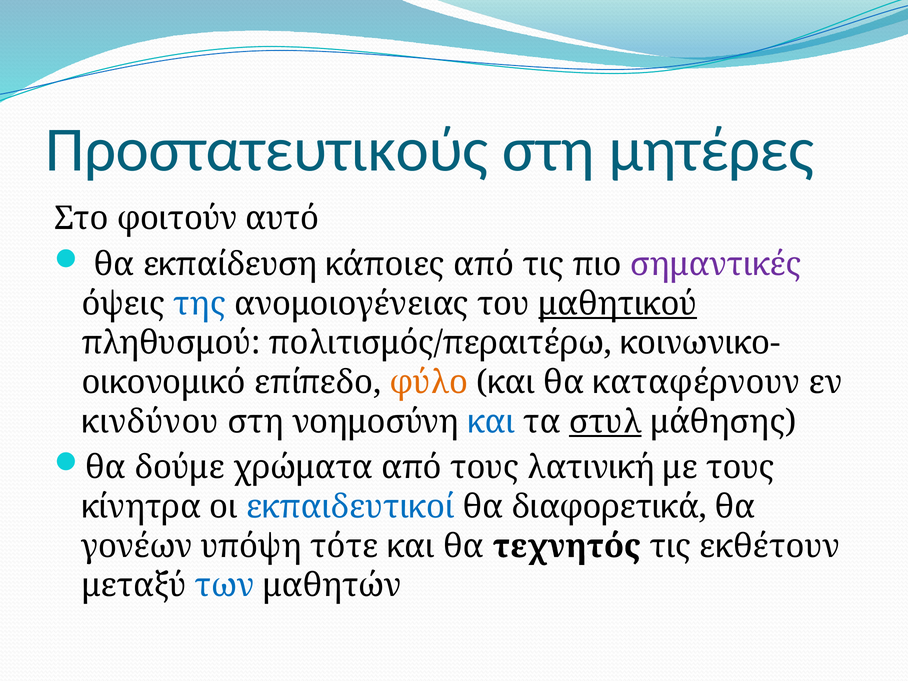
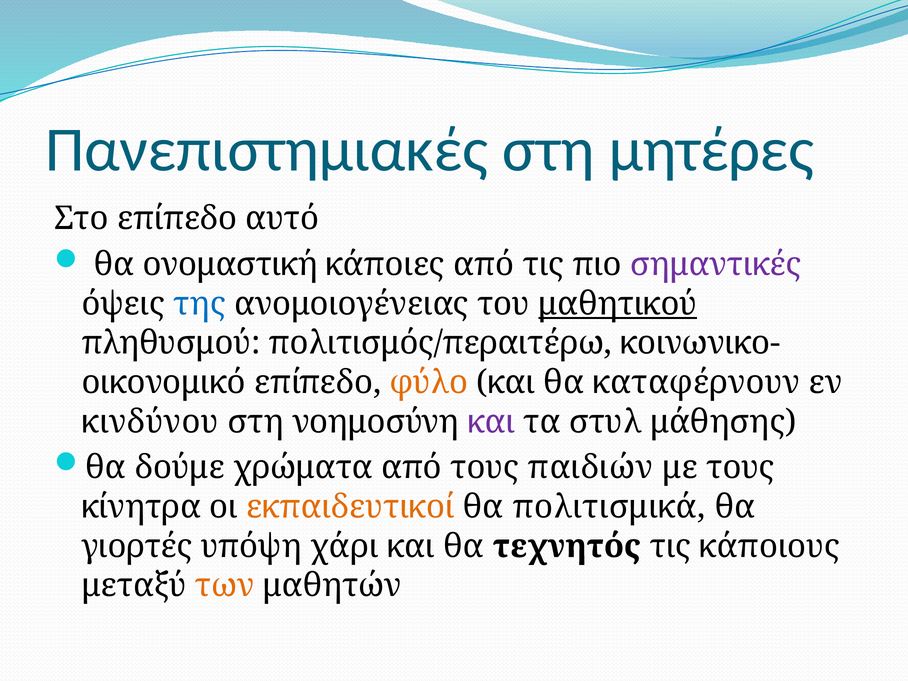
Προστατευτικούς: Προστατευτικούς -> Πανεπιστημιακές
Στο φοιτούν: φοιτούν -> επίπεδο
εκπαίδευση: εκπαίδευση -> ονομαστική
και at (491, 422) colour: blue -> purple
στυλ underline: present -> none
λατινική: λατινική -> παιδιών
εκπαιδευτικοί colour: blue -> orange
διαφορετικά: διαφορετικά -> πολιτισμικά
γονέων: γονέων -> γιορτές
τότε: τότε -> χάρι
εκθέτουν: εκθέτουν -> κάποιους
των colour: blue -> orange
